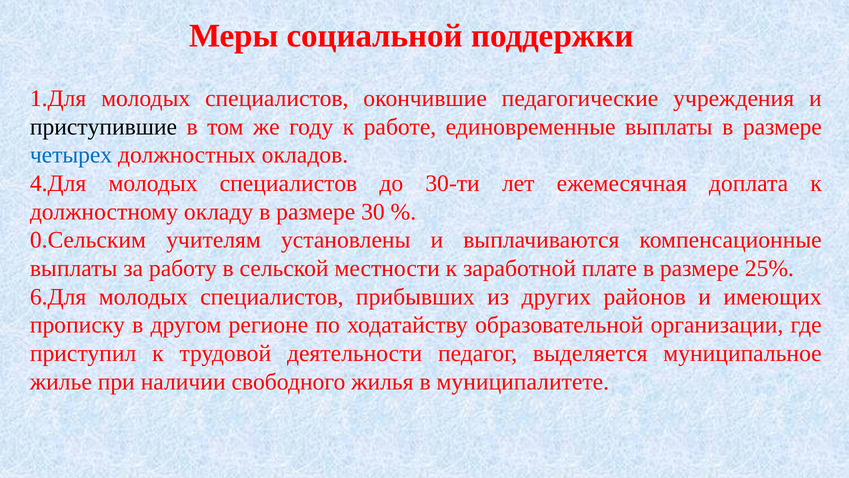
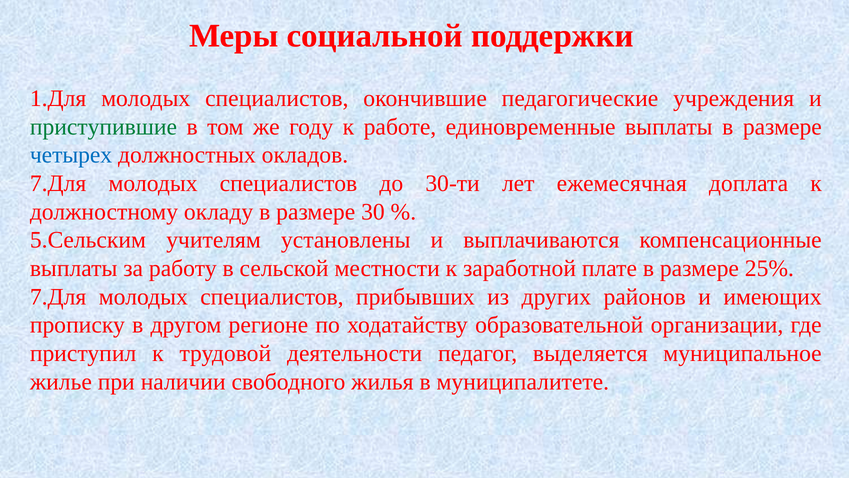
приступившие colour: black -> green
4.Для at (58, 183): 4.Для -> 7.Для
0.Сельским: 0.Сельским -> 5.Сельским
6.Для at (58, 296): 6.Для -> 7.Для
